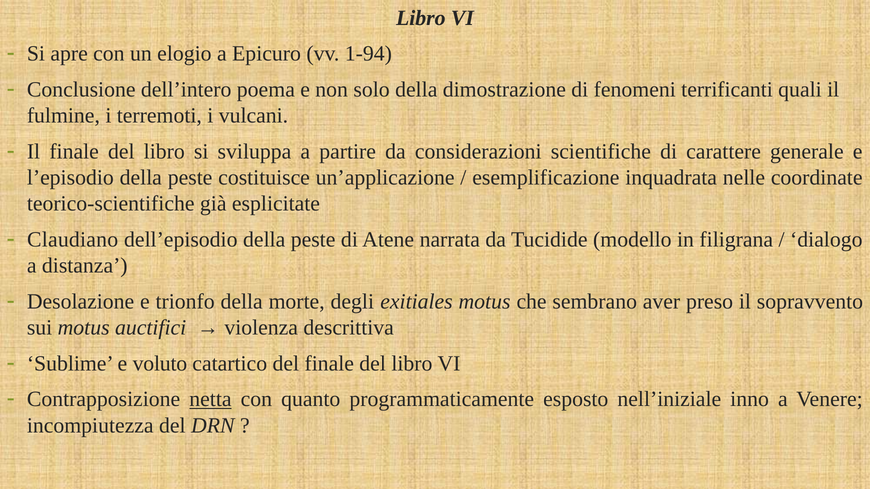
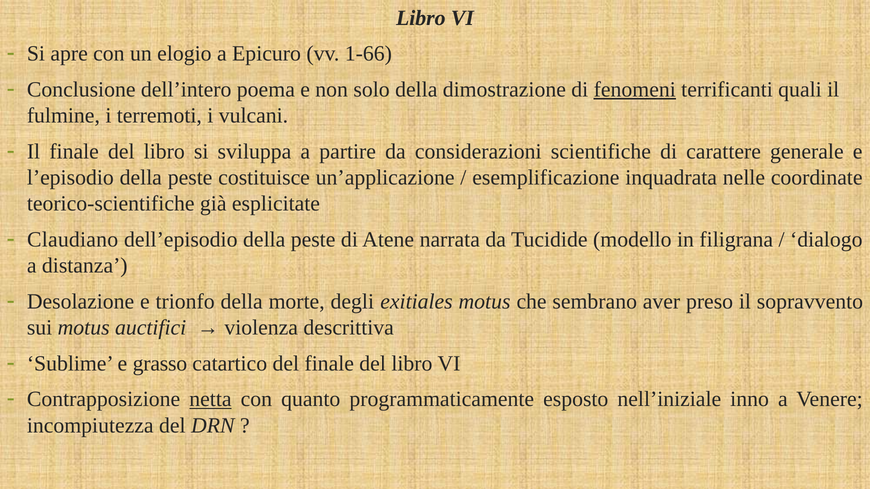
1-94: 1-94 -> 1-66
fenomeni underline: none -> present
voluto: voluto -> grasso
